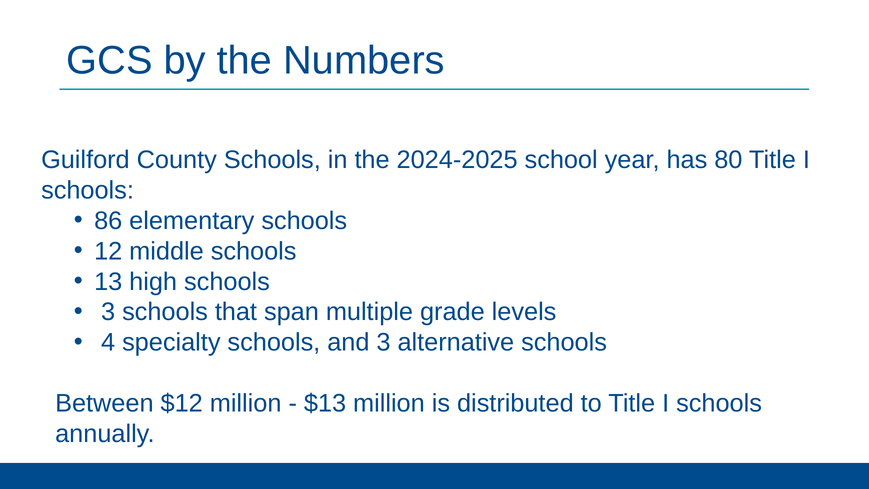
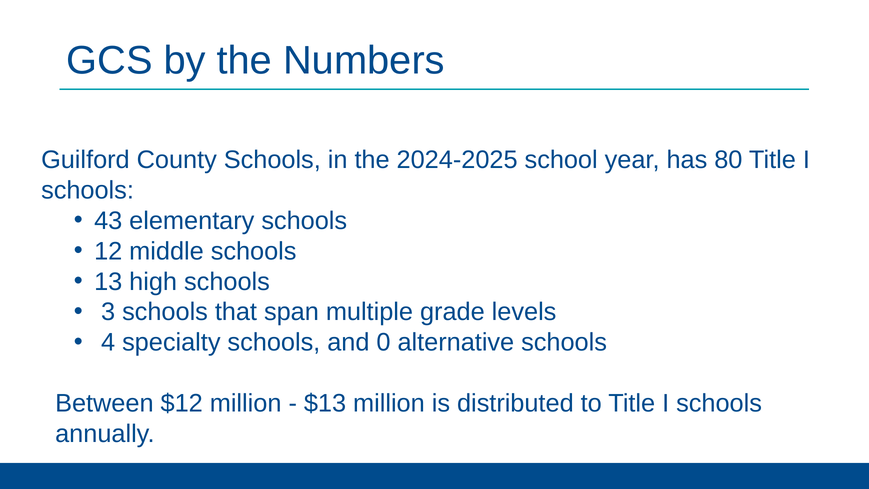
86: 86 -> 43
and 3: 3 -> 0
